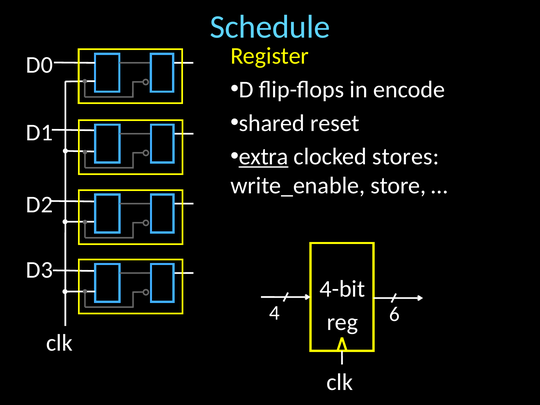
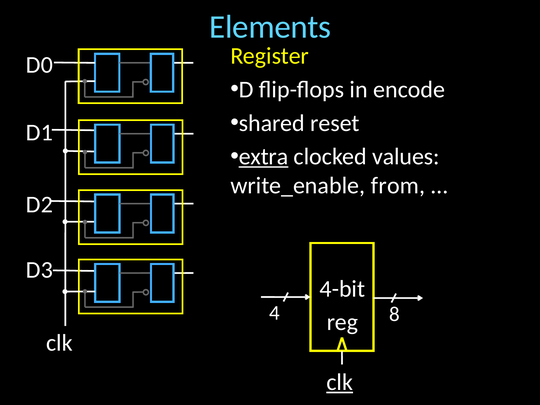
Schedule: Schedule -> Elements
stores: stores -> values
store: store -> from
6: 6 -> 8
clk at (340, 382) underline: none -> present
